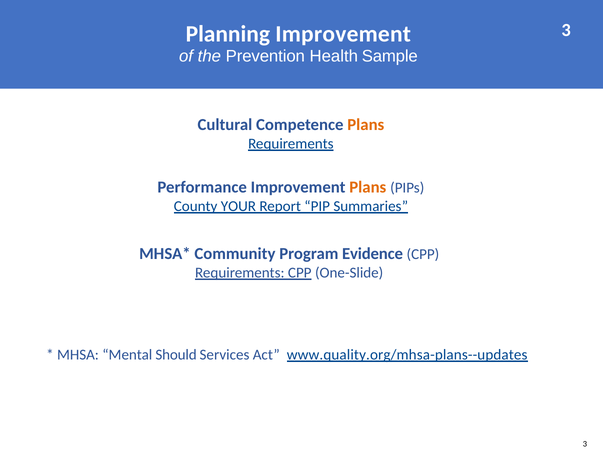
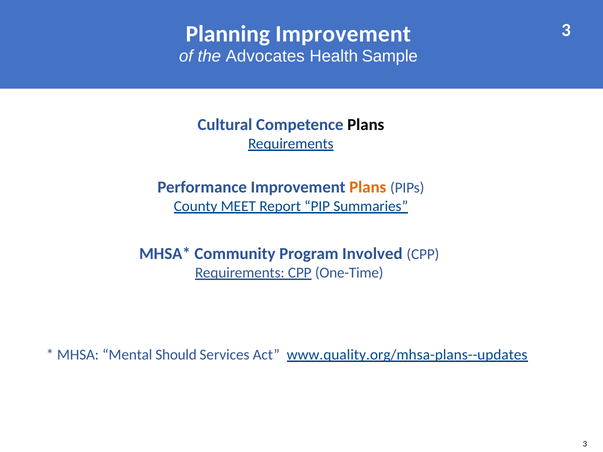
Prevention: Prevention -> Advocates
Plans at (366, 125) colour: orange -> black
YOUR: YOUR -> MEET
Evidence: Evidence -> Involved
One-Slide: One-Slide -> One-Time
